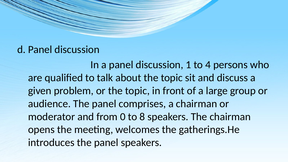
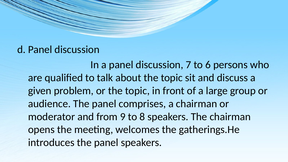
1: 1 -> 7
4: 4 -> 6
0: 0 -> 9
